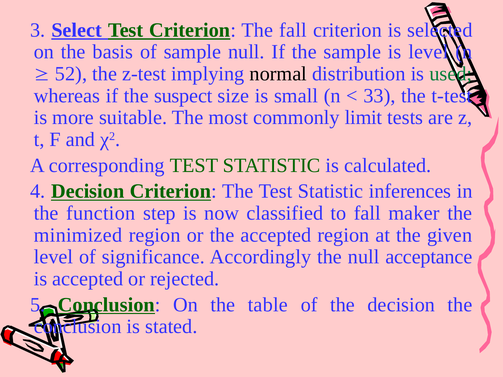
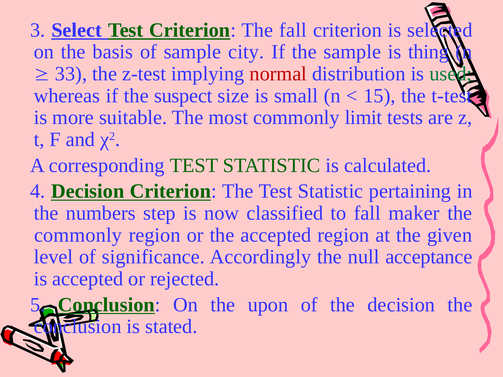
sample null: null -> city
is level: level -> thing
52: 52 -> 33
normal colour: black -> red
33: 33 -> 15
inferences: inferences -> pertaining
function: function -> numbers
minimized at (78, 235): minimized -> commonly
table: table -> upon
